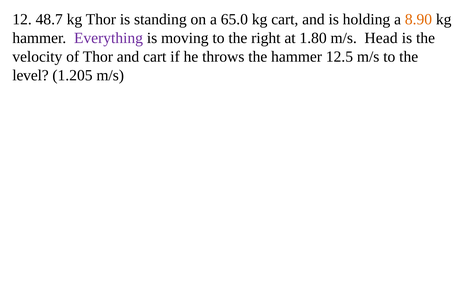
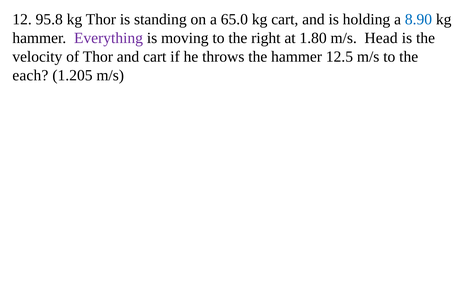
48.7: 48.7 -> 95.8
8.90 colour: orange -> blue
level: level -> each
